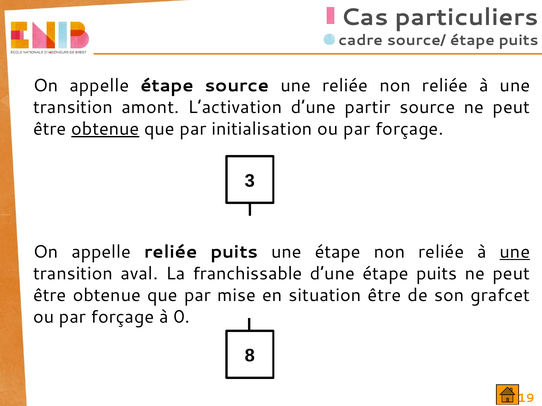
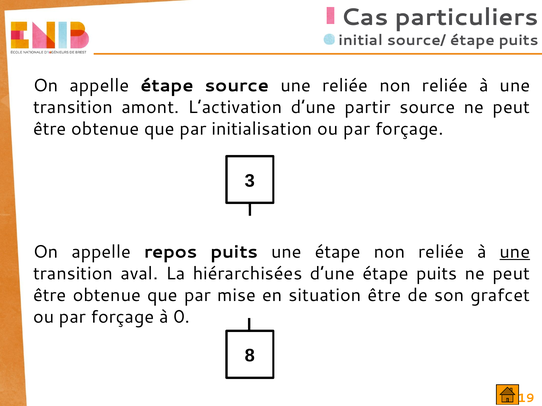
cadre: cadre -> initial
obtenue at (105, 129) underline: present -> none
appelle reliée: reliée -> repos
franchissable: franchissable -> hiérarchisées
